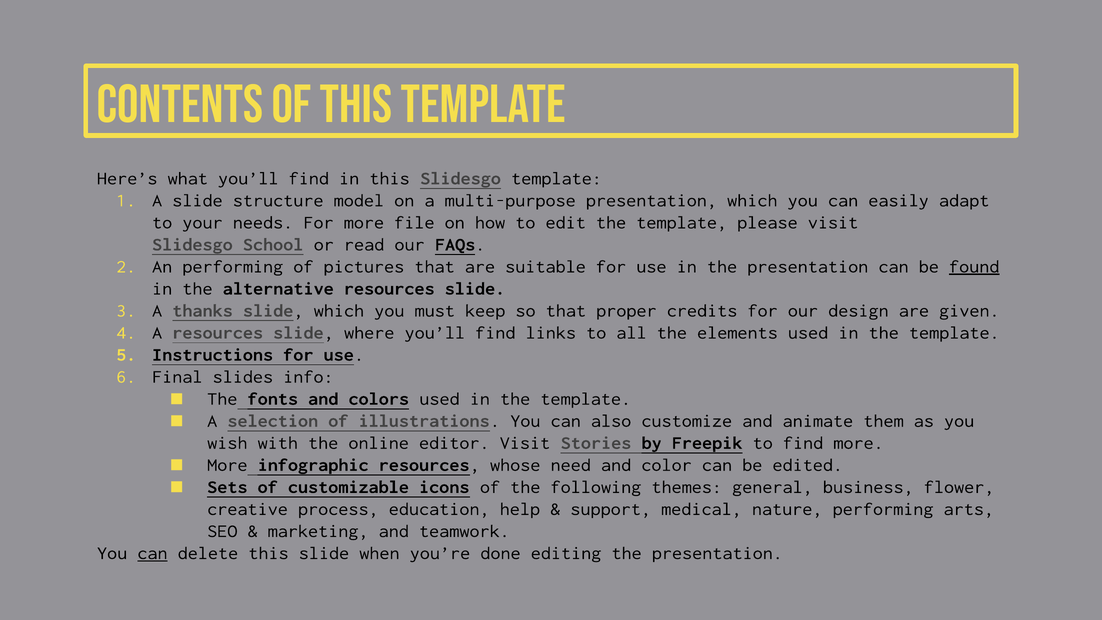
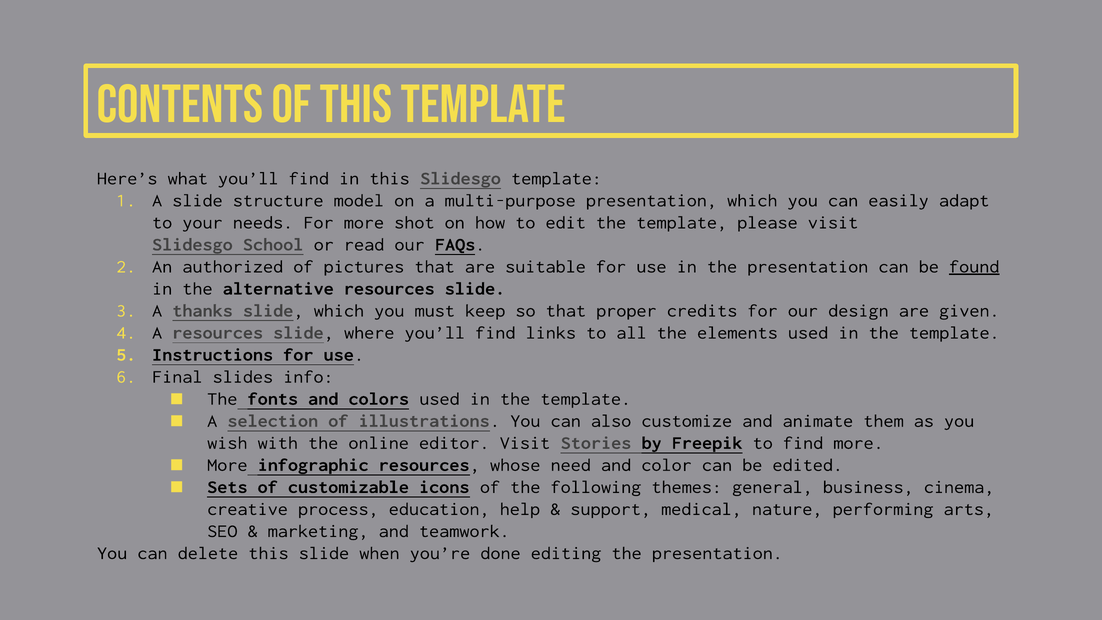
file: file -> shot
An performing: performing -> authorized
flower: flower -> cinema
can at (152, 553) underline: present -> none
